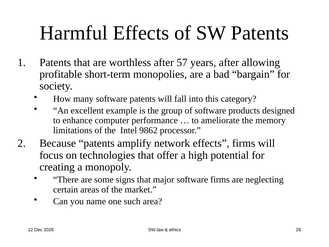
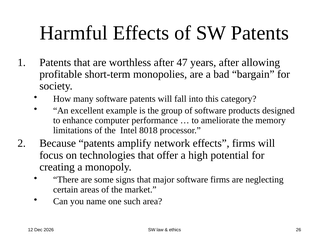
57: 57 -> 47
9862: 9862 -> 8018
